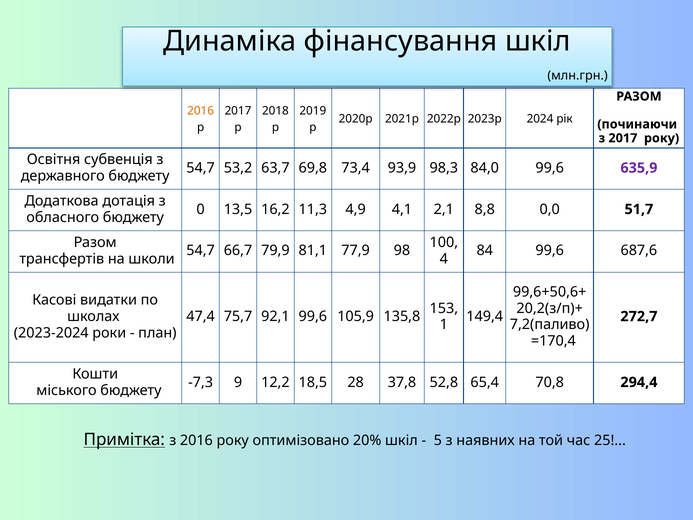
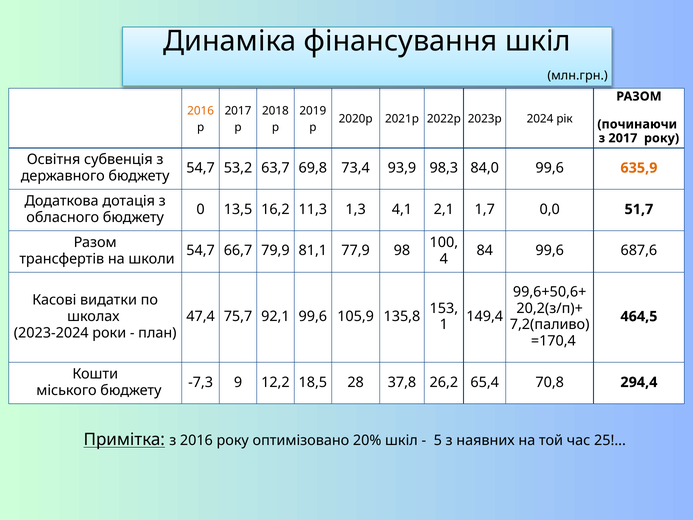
635,9 colour: purple -> orange
4,9: 4,9 -> 1,3
8,8: 8,8 -> 1,7
272,7: 272,7 -> 464,5
52,8: 52,8 -> 26,2
